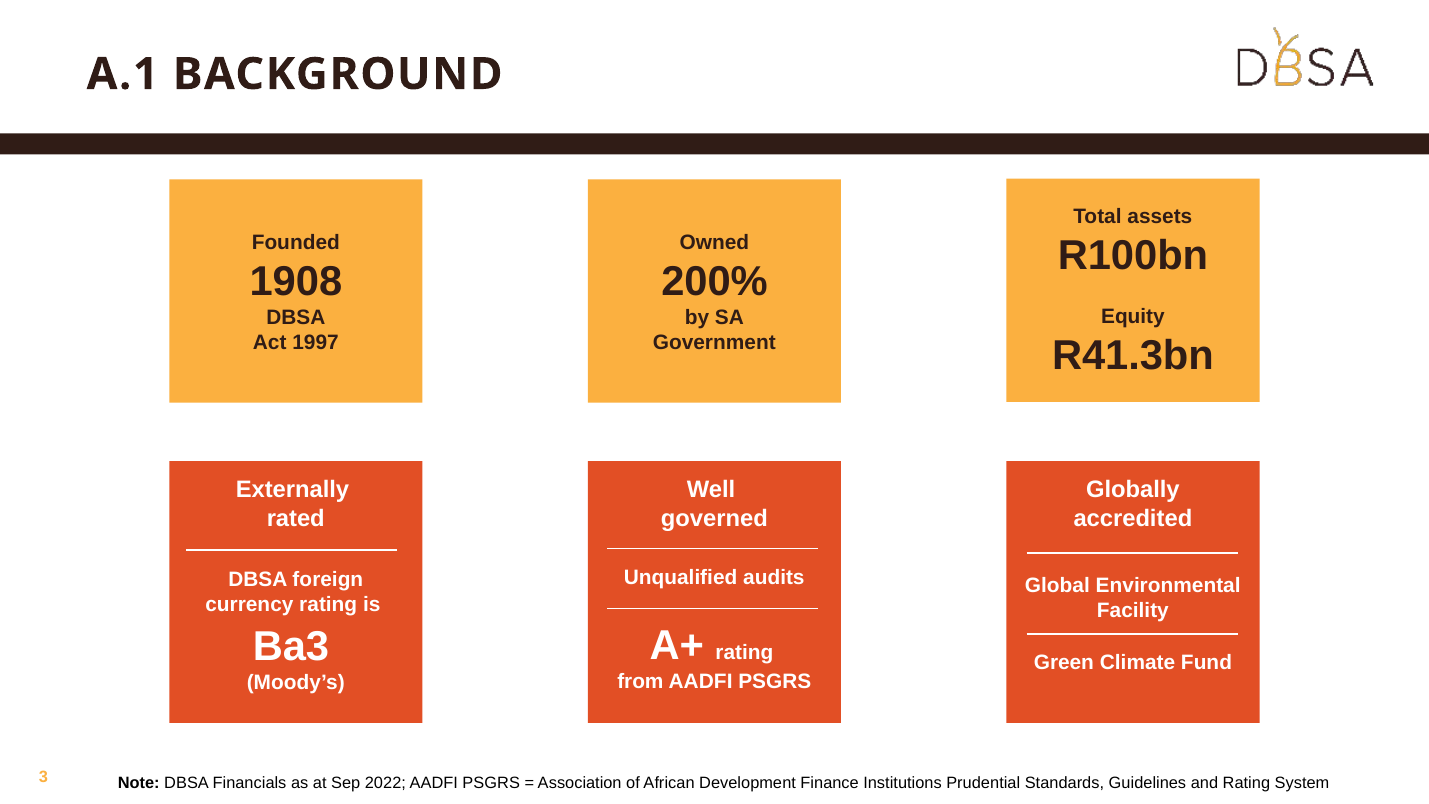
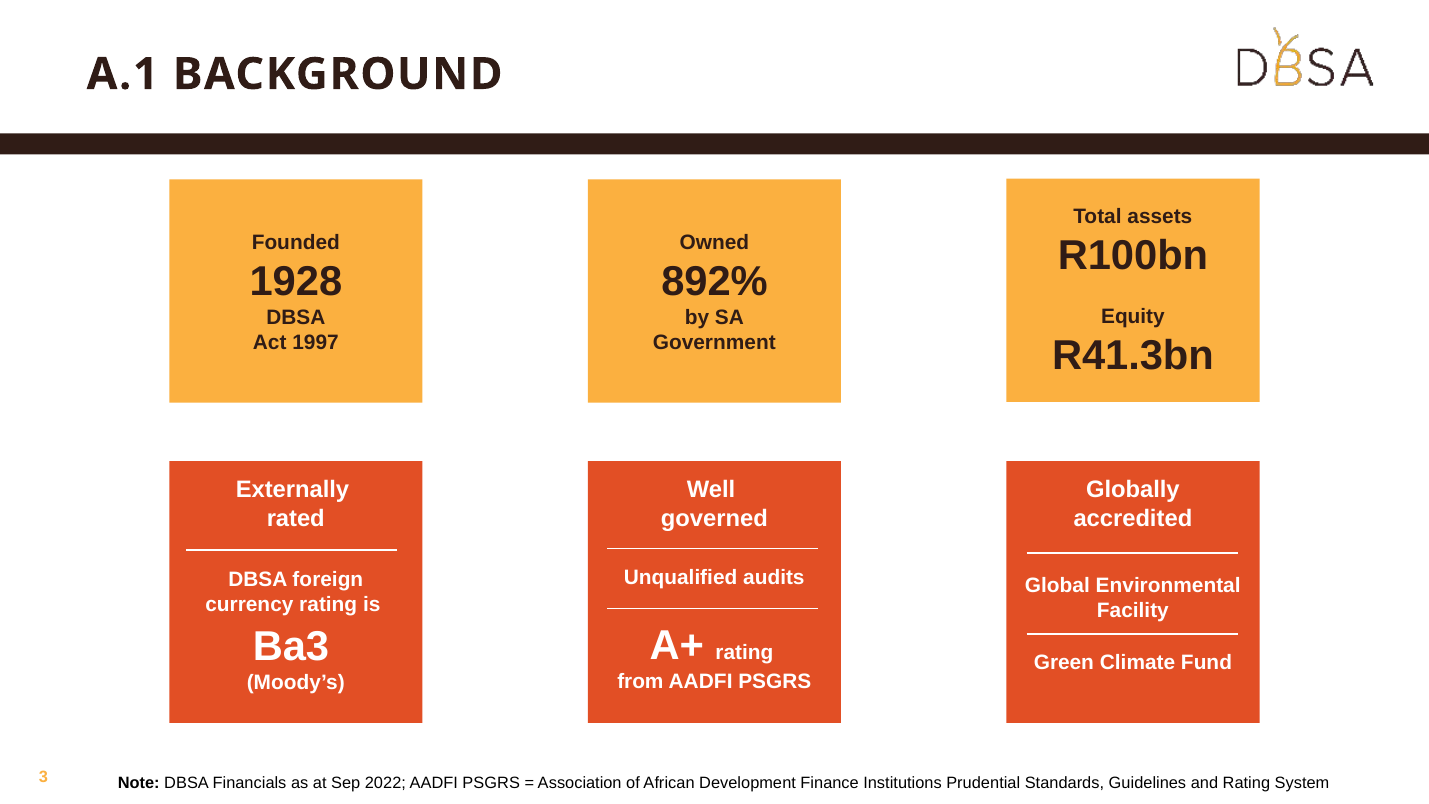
1908: 1908 -> 1928
200%: 200% -> 892%
